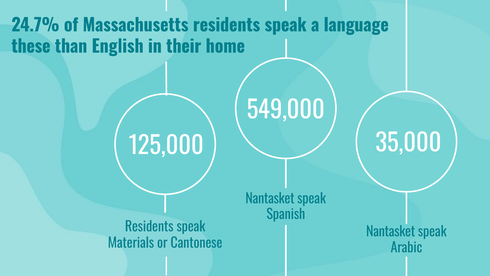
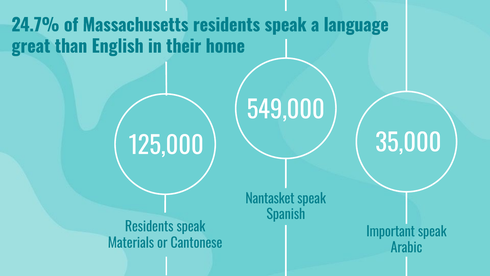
these: these -> great
Nantasket at (391, 232): Nantasket -> Important
